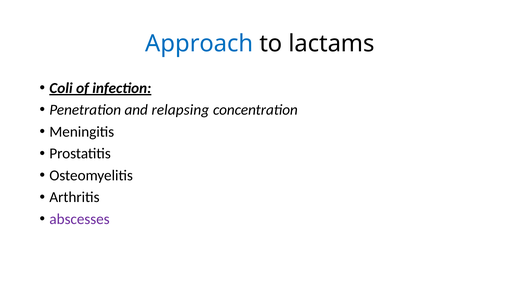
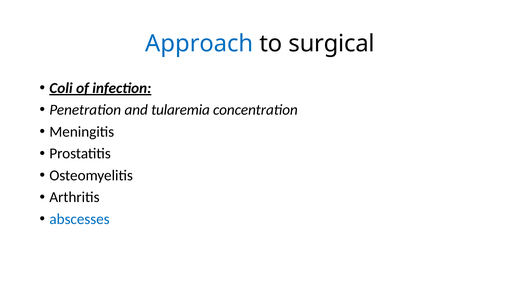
lactams: lactams -> surgical
relapsing: relapsing -> tularemia
abscesses colour: purple -> blue
